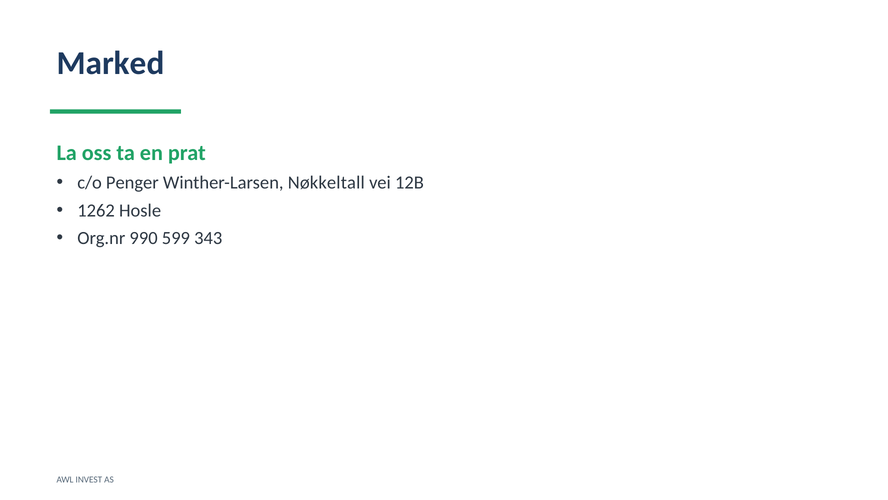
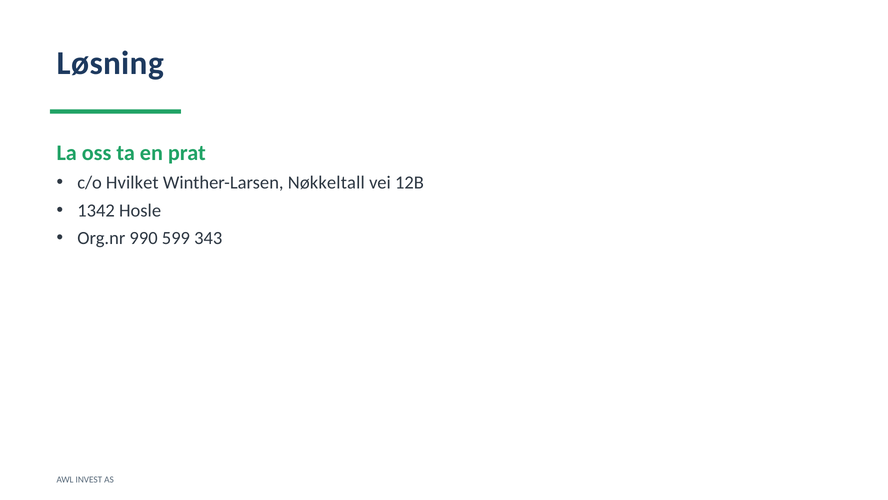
Marked: Marked -> Løsning
Penger: Penger -> Hvilket
1262: 1262 -> 1342
